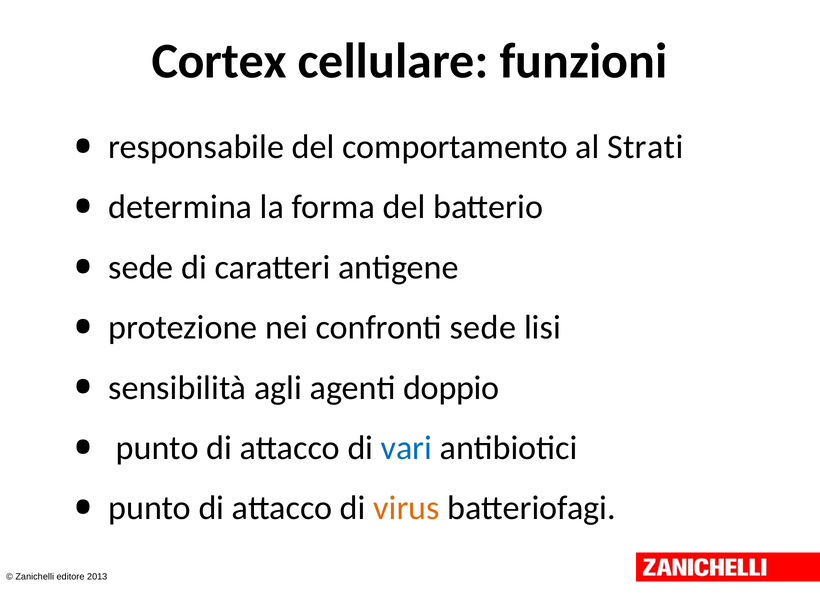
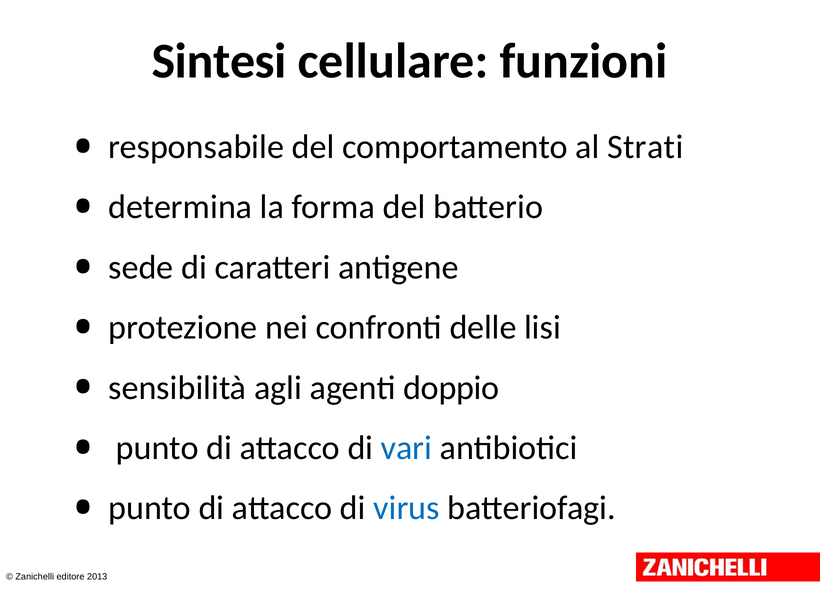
Cortex: Cortex -> Sintesi
confronti sede: sede -> delle
virus colour: orange -> blue
